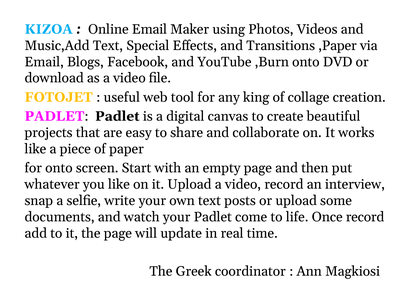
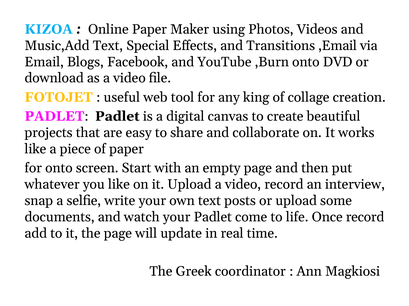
Online Email: Email -> Paper
,Paper: ,Paper -> ,Email
